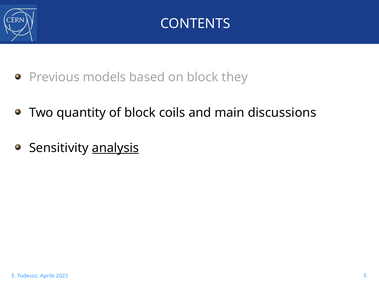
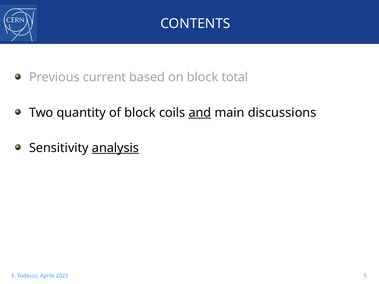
models: models -> current
they: they -> total
and underline: none -> present
